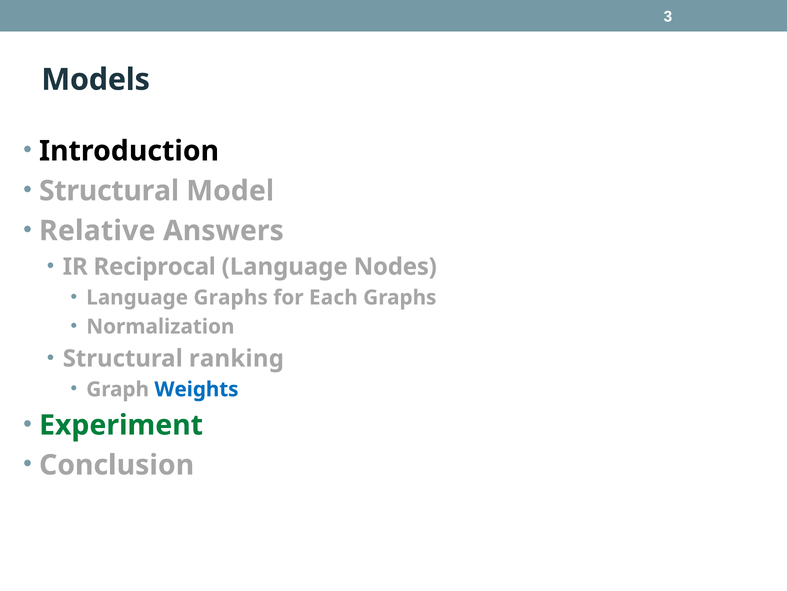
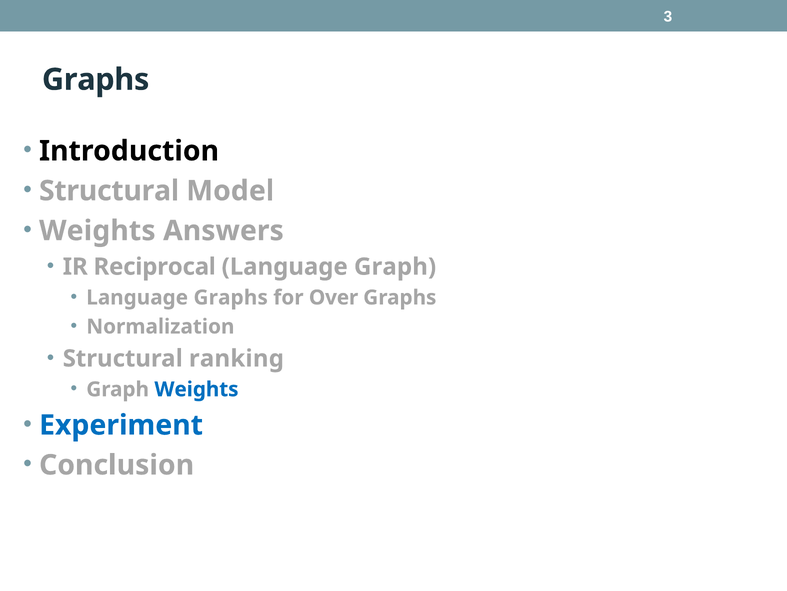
Models at (96, 80): Models -> Graphs
Relative at (97, 231): Relative -> Weights
Language Nodes: Nodes -> Graph
Each: Each -> Over
Experiment colour: green -> blue
